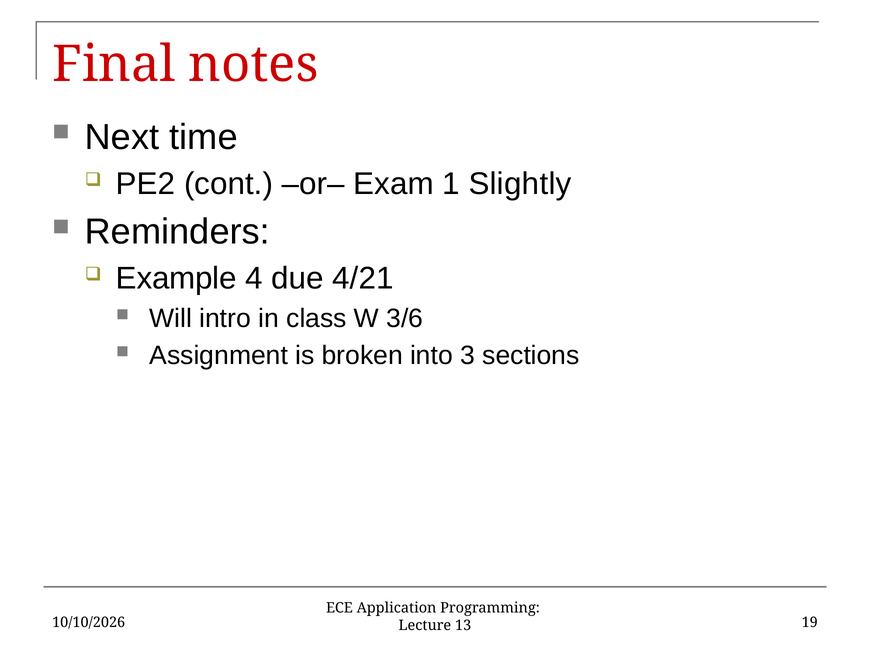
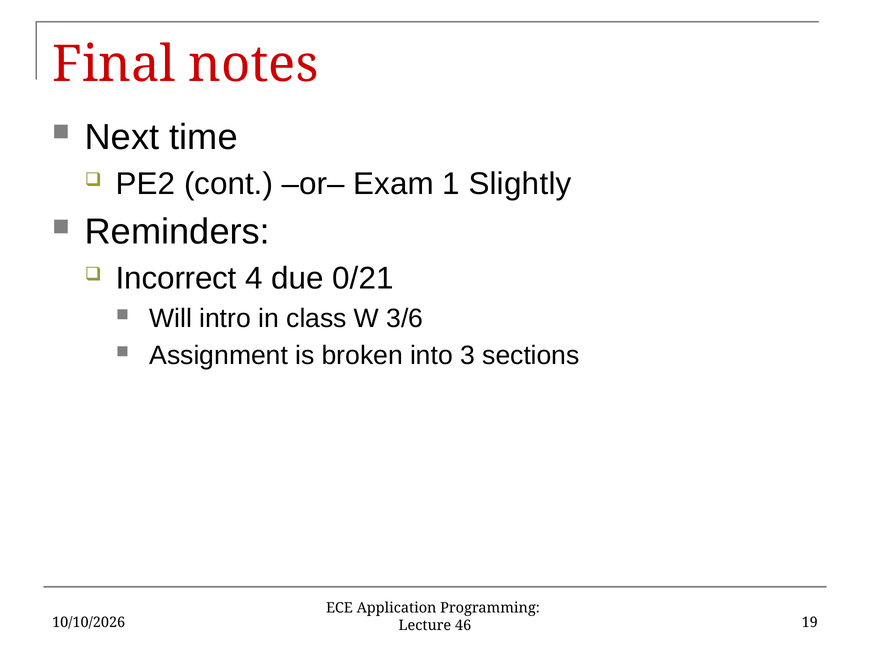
Example: Example -> Incorrect
4/21: 4/21 -> 0/21
13: 13 -> 46
